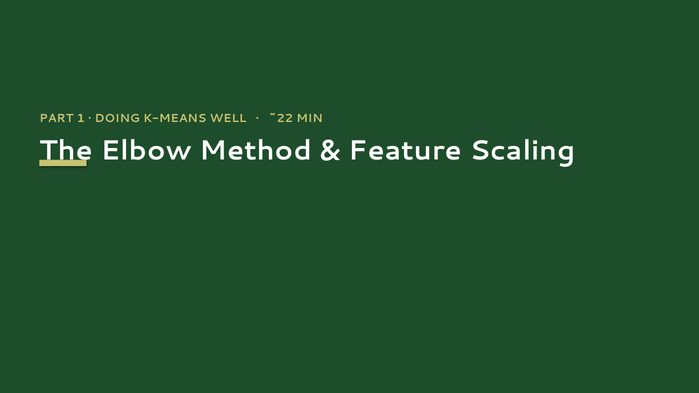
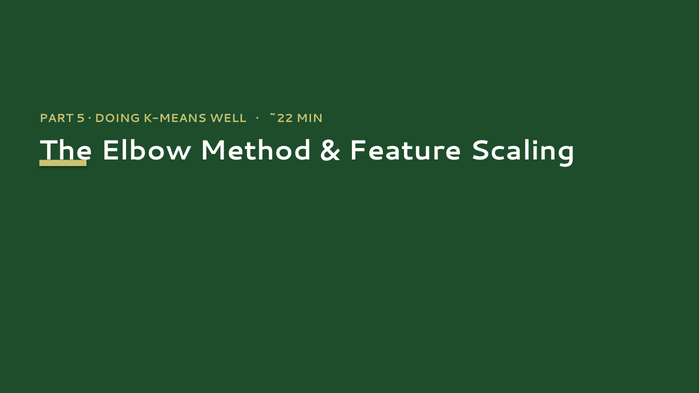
1: 1 -> 5
